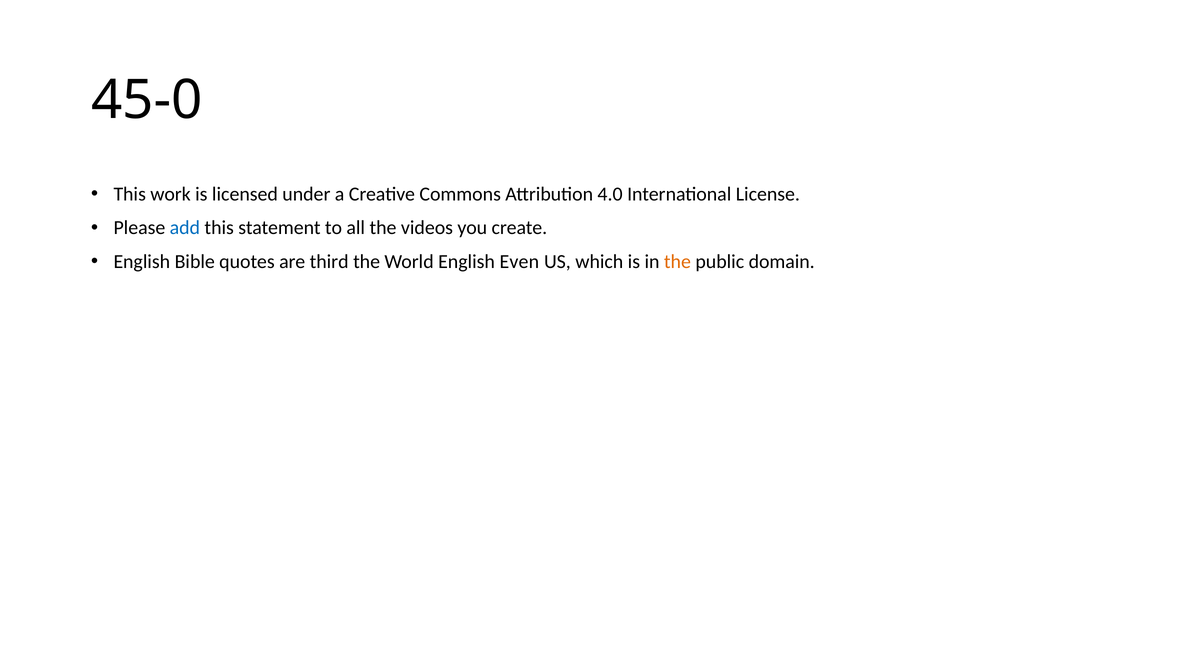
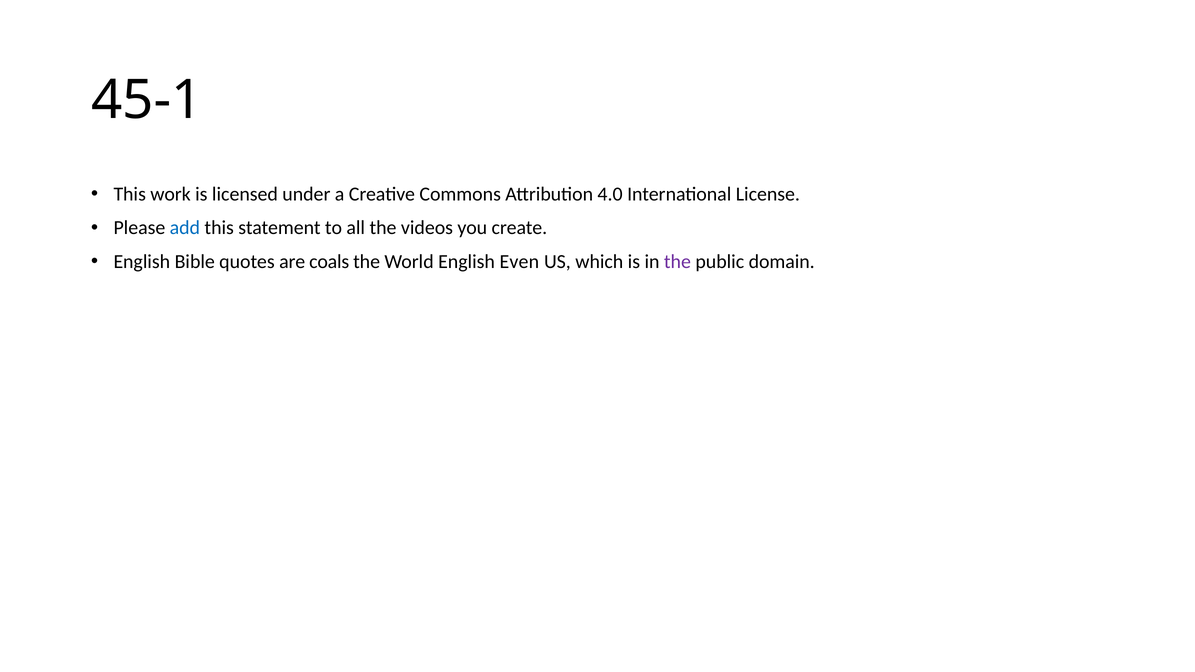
45-0: 45-0 -> 45-1
third: third -> coals
the at (677, 262) colour: orange -> purple
